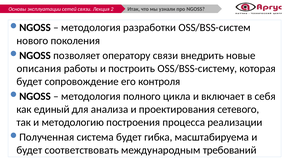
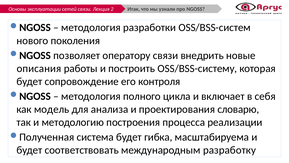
единый: единый -> модель
сетевого: сетевого -> словарю
требований: требований -> разработку
